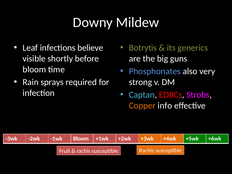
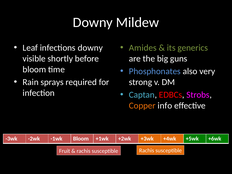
infections believe: believe -> downy
Botrytis: Botrytis -> Amides
